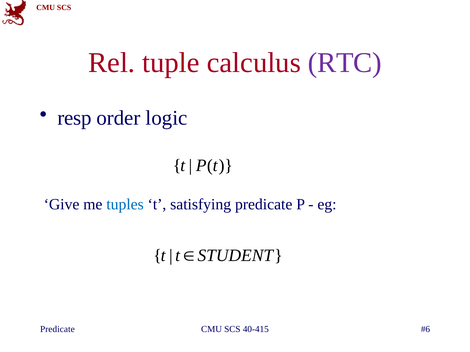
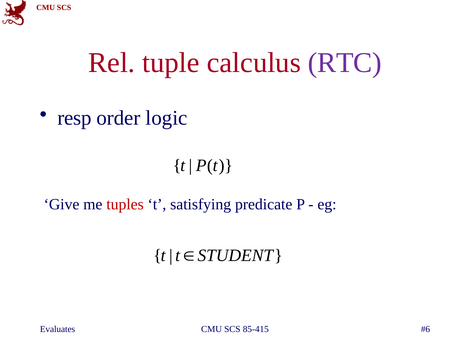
tuples colour: blue -> red
Predicate at (57, 330): Predicate -> Evaluates
40-415: 40-415 -> 85-415
